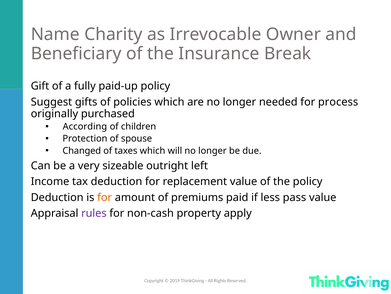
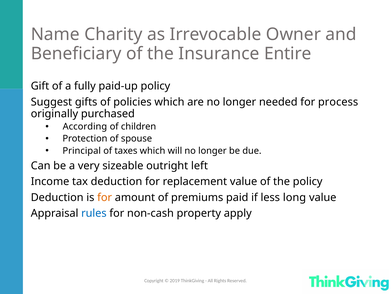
Break: Break -> Entire
Changed: Changed -> Principal
pass: pass -> long
rules colour: purple -> blue
